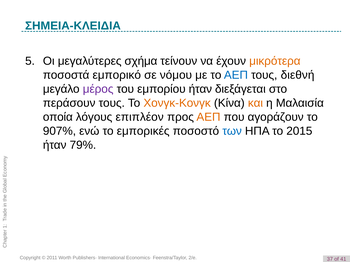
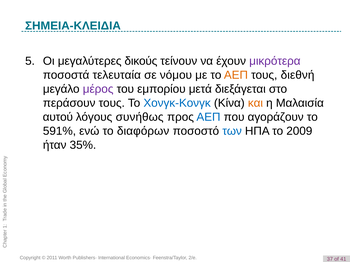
σχήμα: σχήμα -> δικούς
μικρότερα colour: orange -> purple
εμπορικό: εμπορικό -> τελευταία
ΑΕΠ at (236, 75) colour: blue -> orange
εμπορίου ήταν: ήταν -> μετά
Χονγκ-Κονγκ colour: orange -> blue
οποία: οποία -> αυτού
επιπλέον: επιπλέον -> συνήθως
ΑΕΠ at (208, 117) colour: orange -> blue
907%: 907% -> 591%
εμπορικές: εμπορικές -> διαφόρων
2015: 2015 -> 2009
79%: 79% -> 35%
